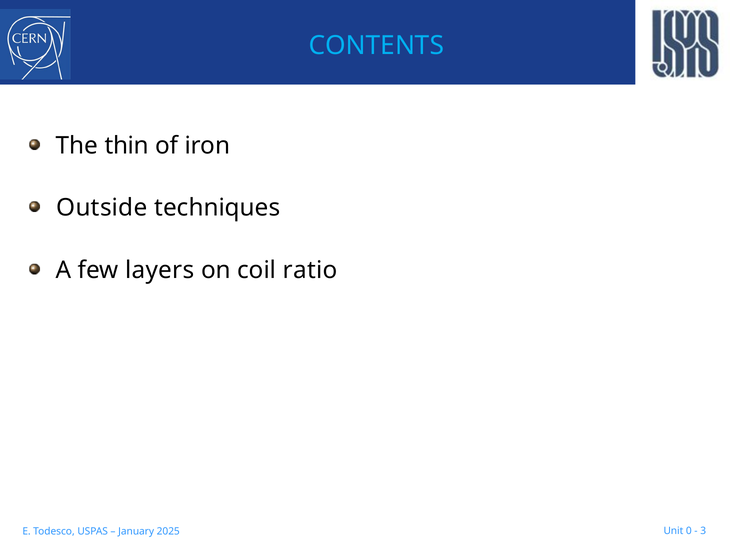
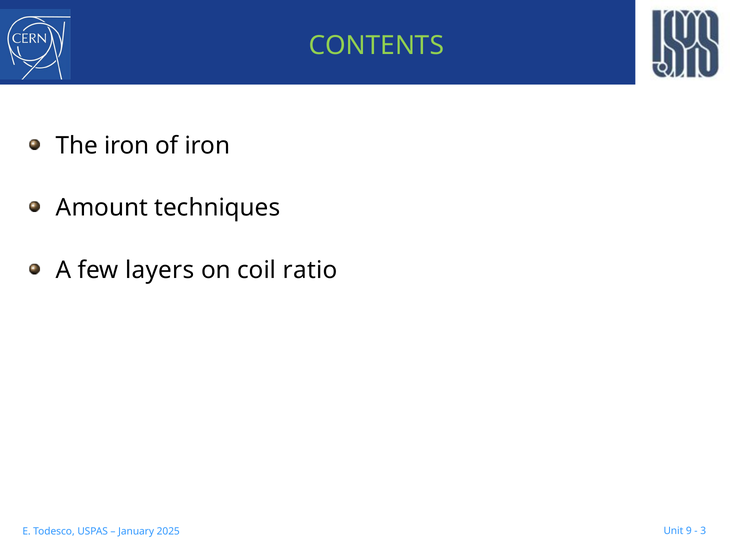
CONTENTS colour: light blue -> light green
The thin: thin -> iron
Outside: Outside -> Amount
0: 0 -> 9
